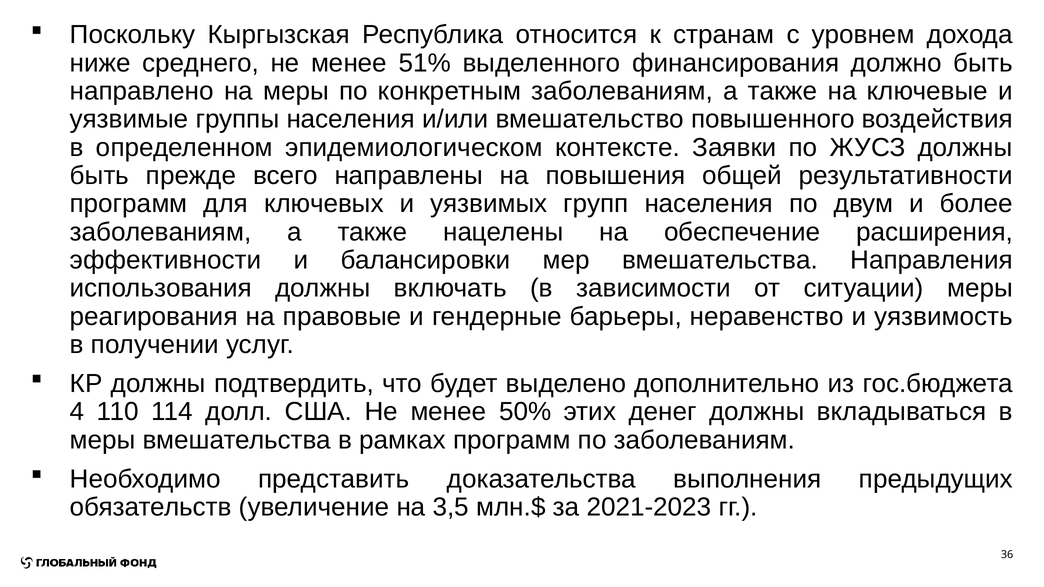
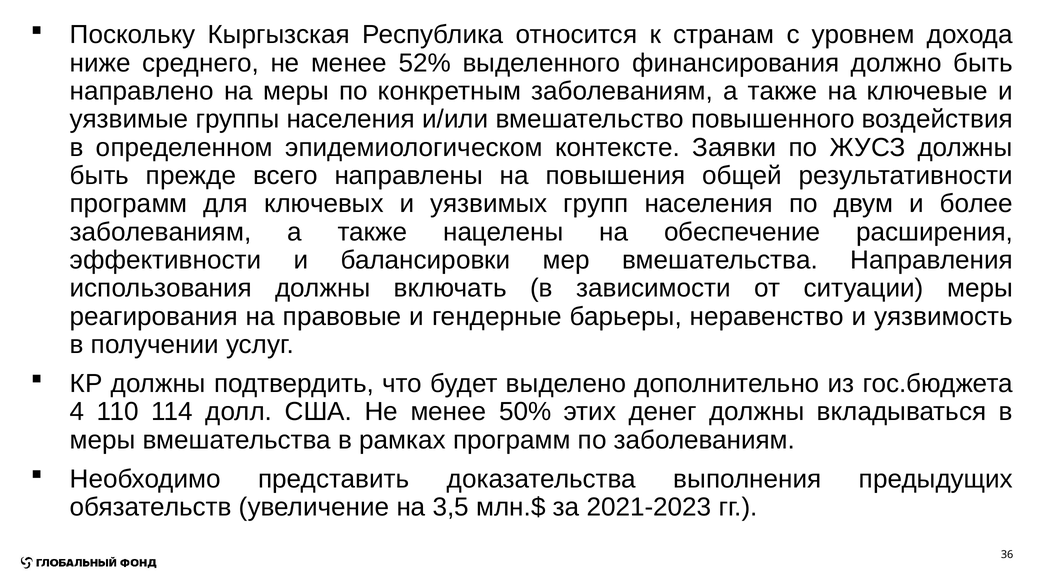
51%: 51% -> 52%
